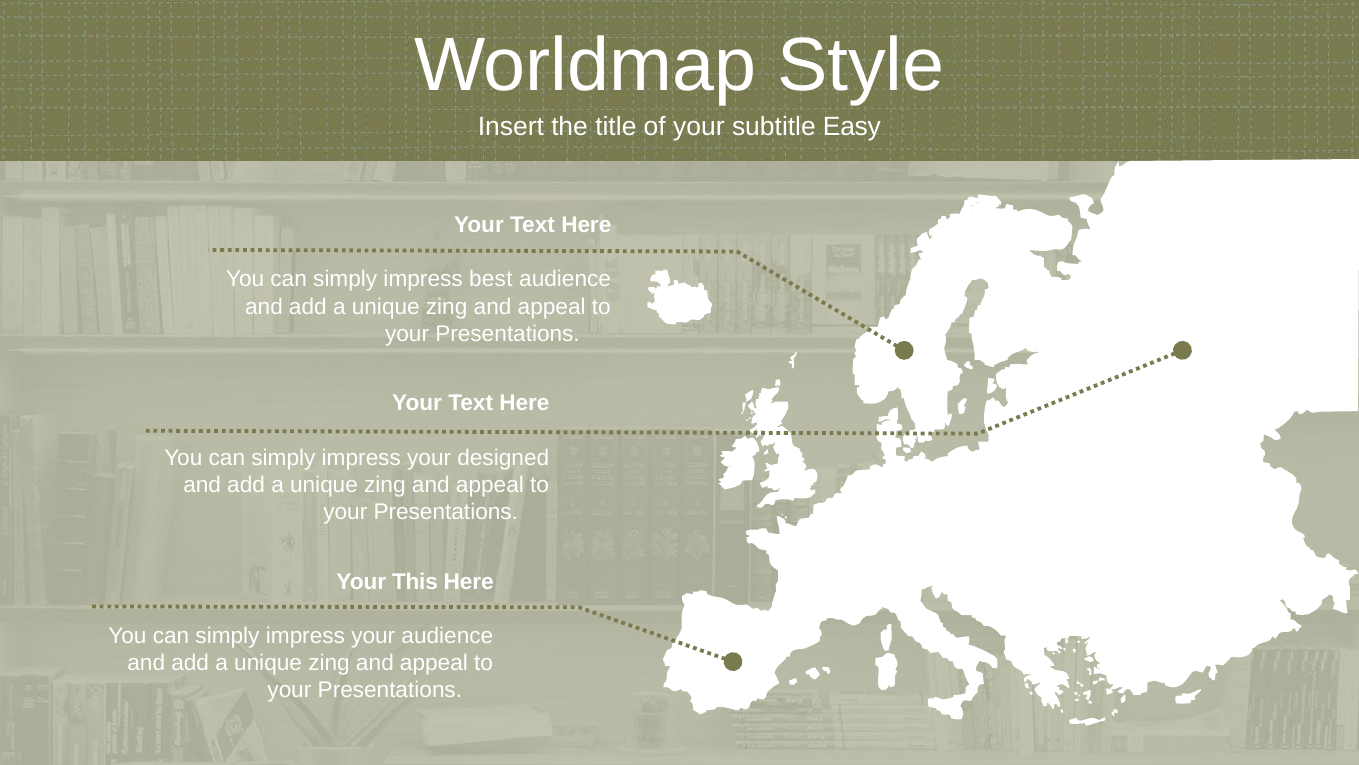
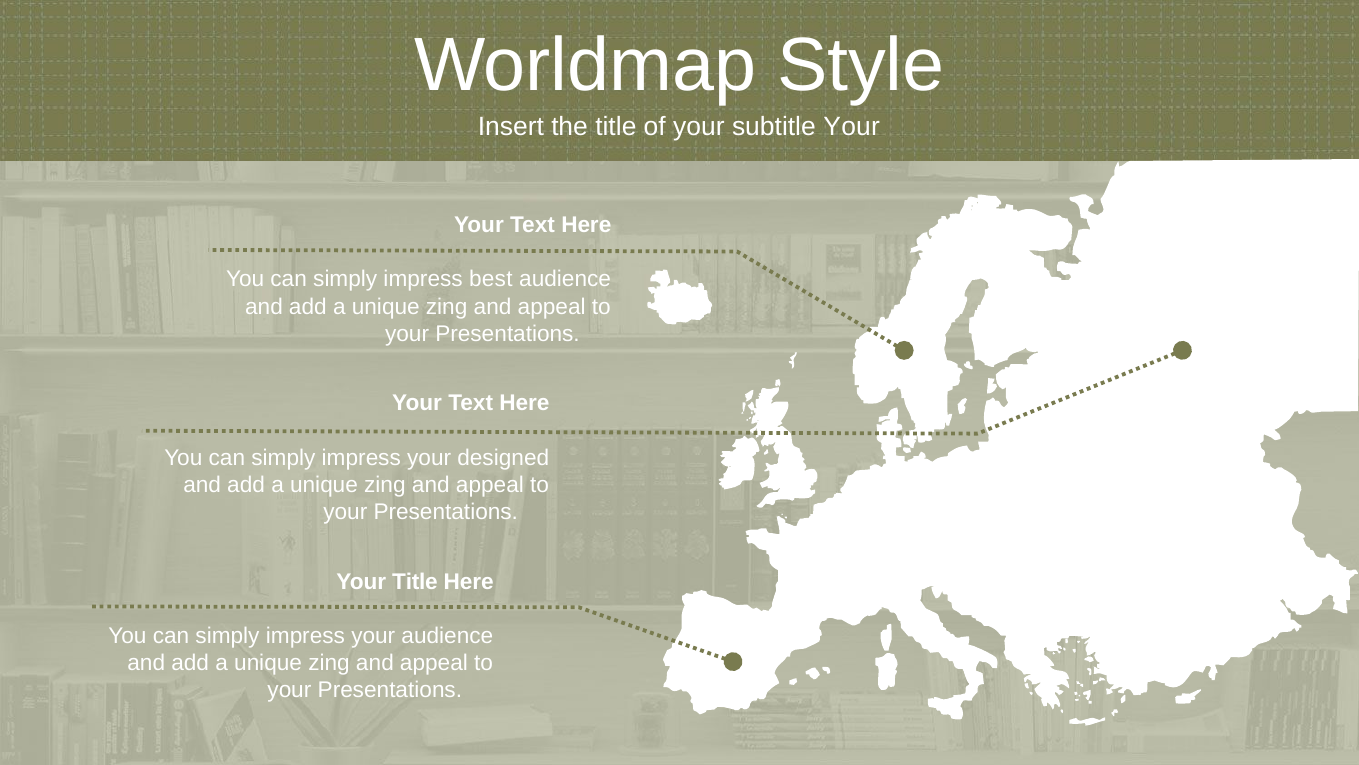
subtitle Easy: Easy -> Your
Your This: This -> Title
